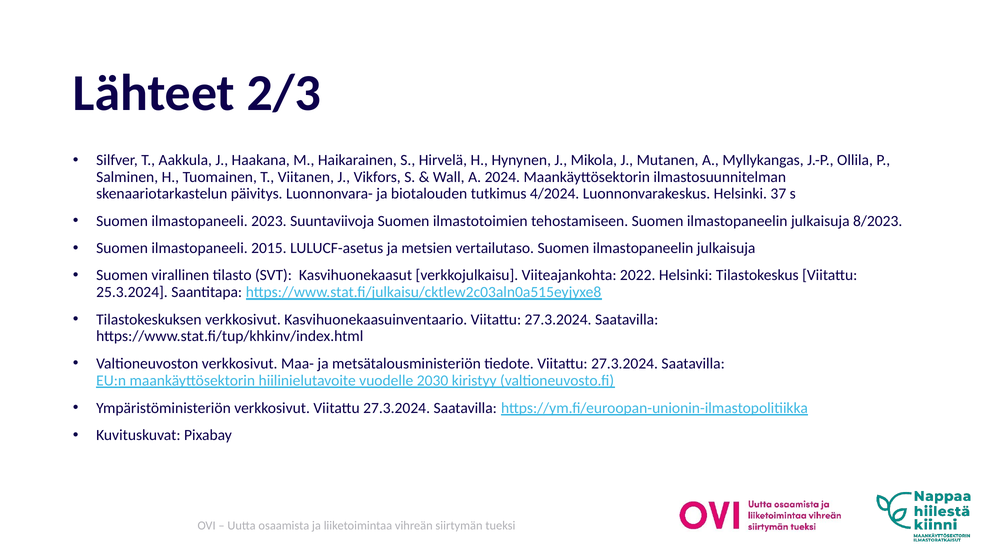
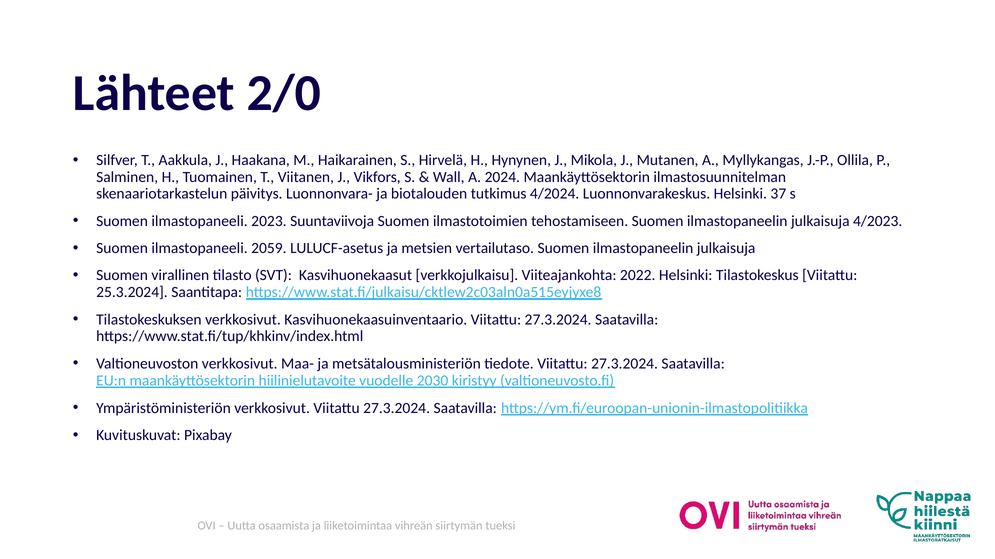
2/3: 2/3 -> 2/0
8/2023: 8/2023 -> 4/2023
2015: 2015 -> 2059
